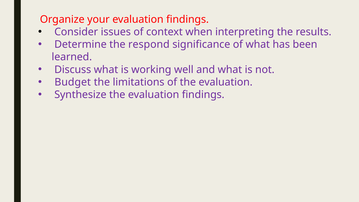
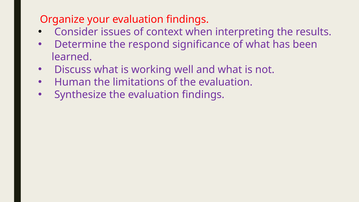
Budget: Budget -> Human
